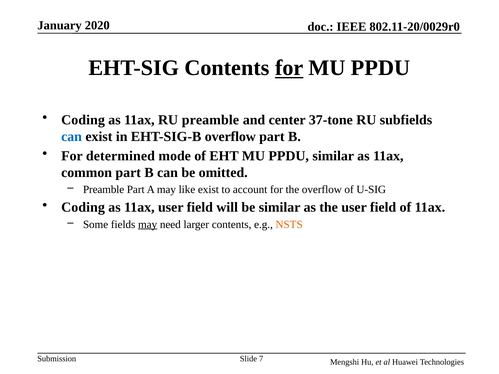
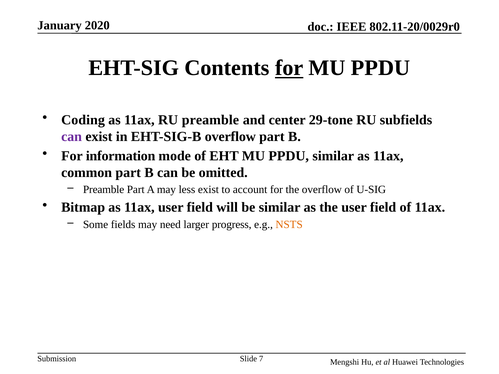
37-tone: 37-tone -> 29-tone
can at (72, 137) colour: blue -> purple
determined: determined -> information
like: like -> less
Coding at (83, 208): Coding -> Bitmap
may at (148, 225) underline: present -> none
larger contents: contents -> progress
